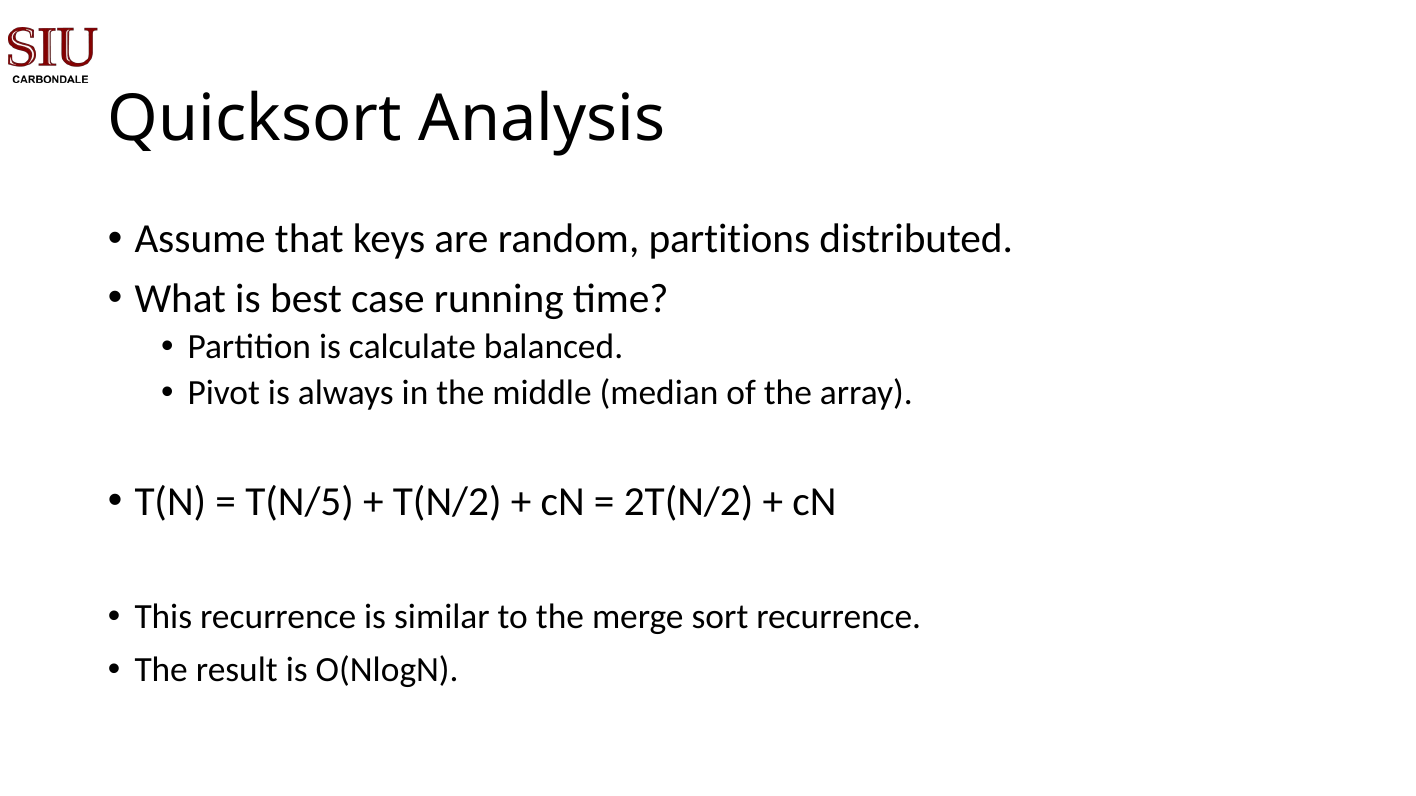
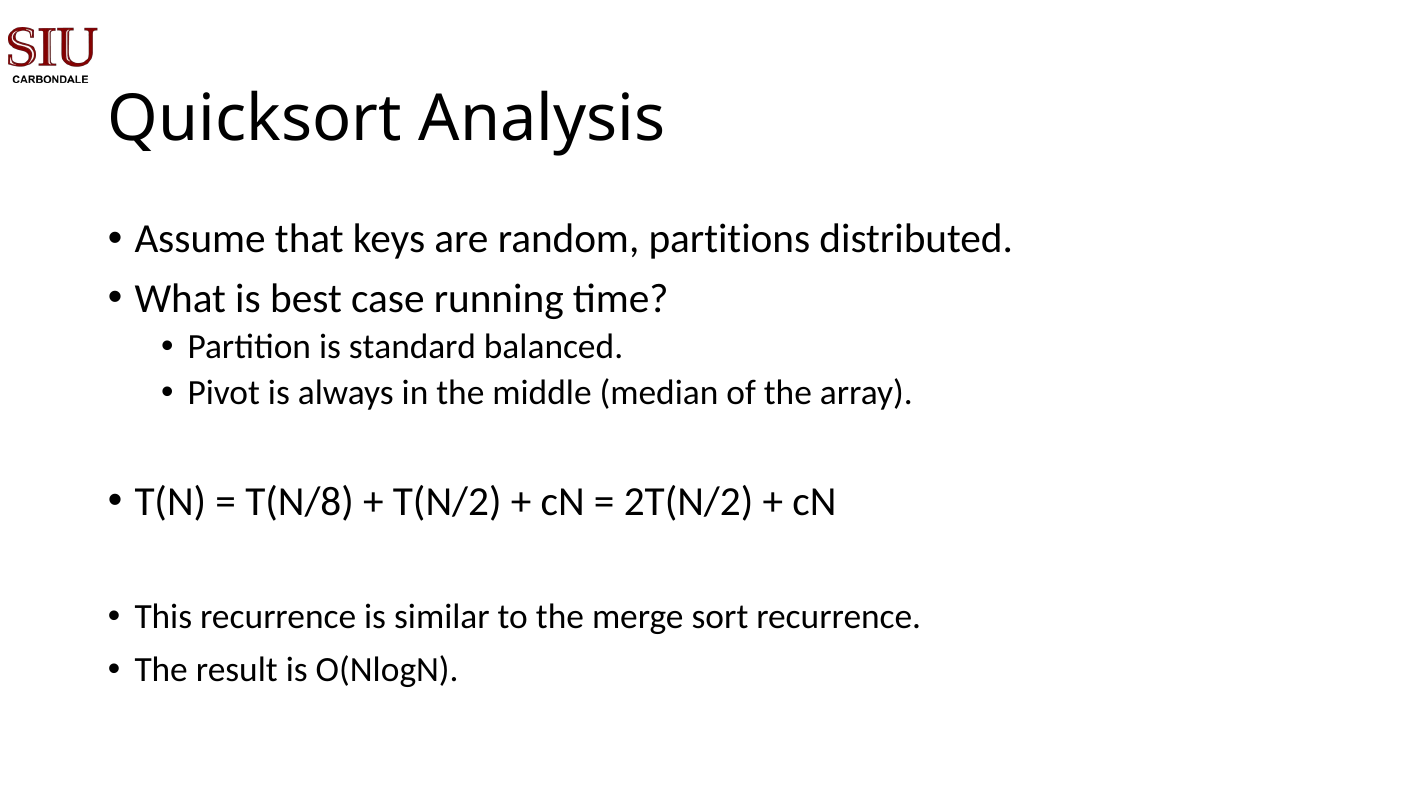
calculate: calculate -> standard
T(N/5: T(N/5 -> T(N/8
